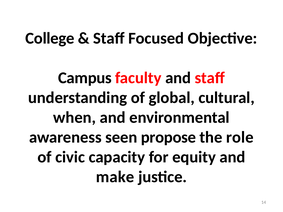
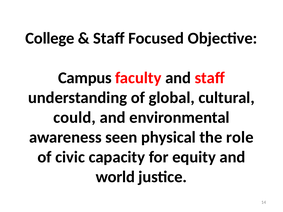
when: when -> could
propose: propose -> physical
make: make -> world
